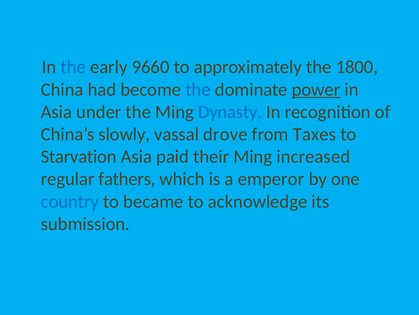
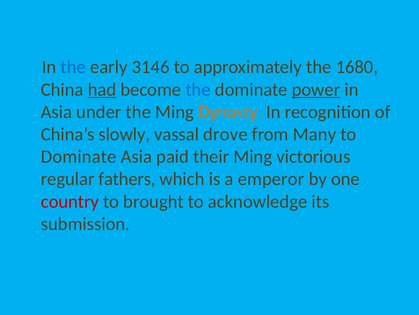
9660: 9660 -> 3146
1800: 1800 -> 1680
had underline: none -> present
Dynasty colour: blue -> orange
Taxes: Taxes -> Many
Starvation at (79, 156): Starvation -> Dominate
increased: increased -> victorious
country colour: blue -> red
became: became -> brought
